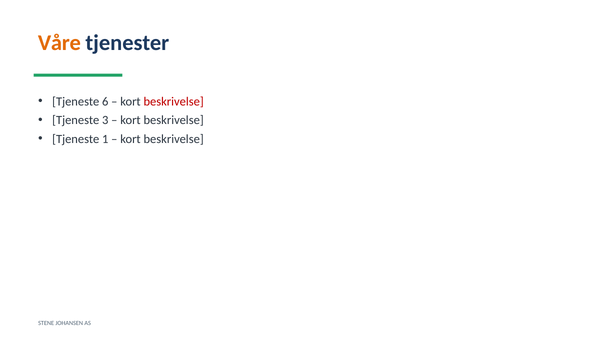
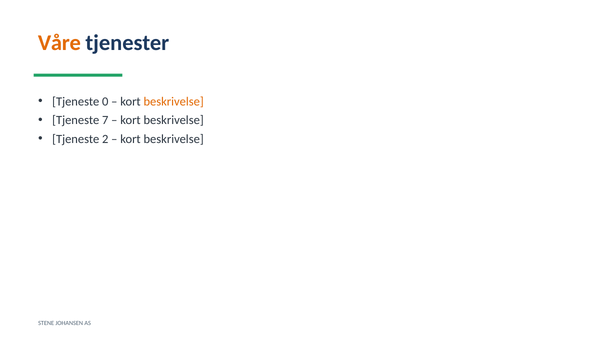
6: 6 -> 0
beskrivelse at (174, 102) colour: red -> orange
3: 3 -> 7
1: 1 -> 2
